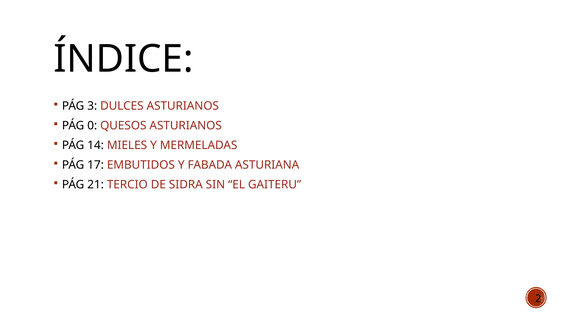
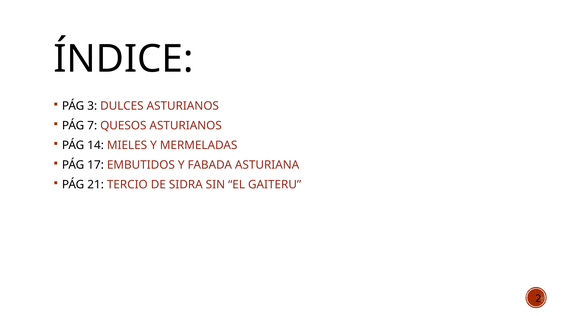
0: 0 -> 7
